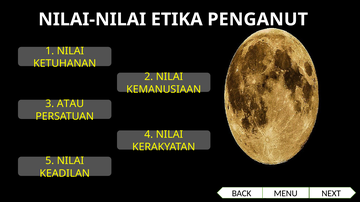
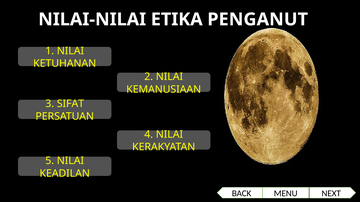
ATAU: ATAU -> SIFAT
